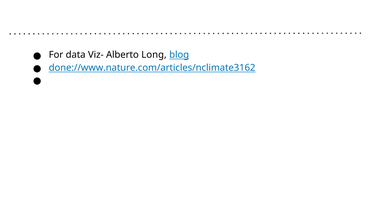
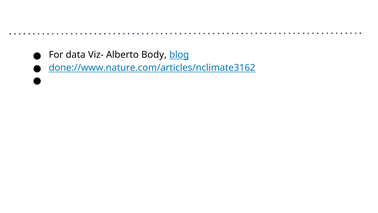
Long: Long -> Body
